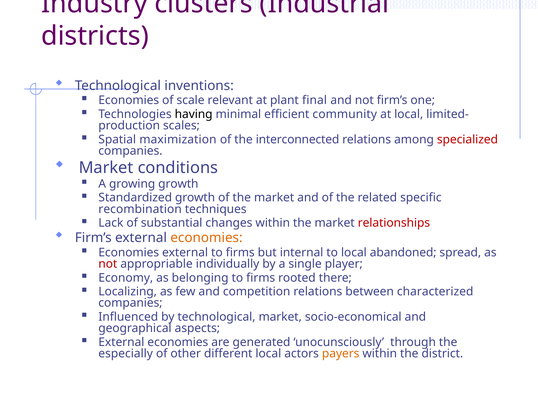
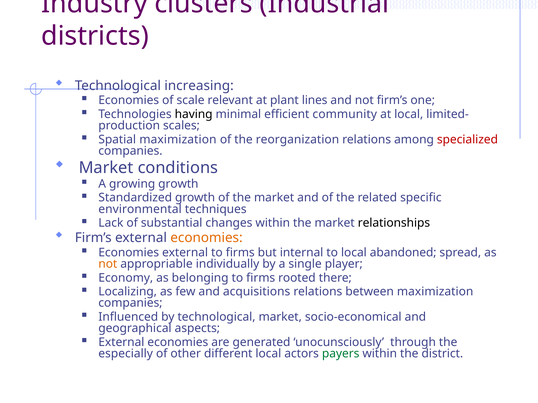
inventions: inventions -> increasing
final: final -> lines
interconnected: interconnected -> reorganization
recombination: recombination -> environmental
relationships colour: red -> black
not at (108, 264) colour: red -> orange
competition: competition -> acquisitions
between characterized: characterized -> maximization
payers colour: orange -> green
